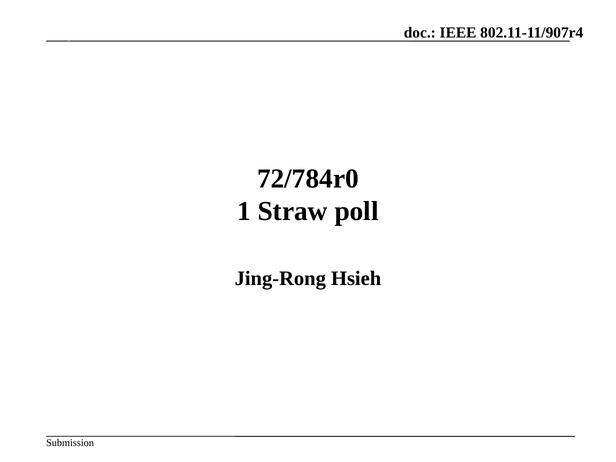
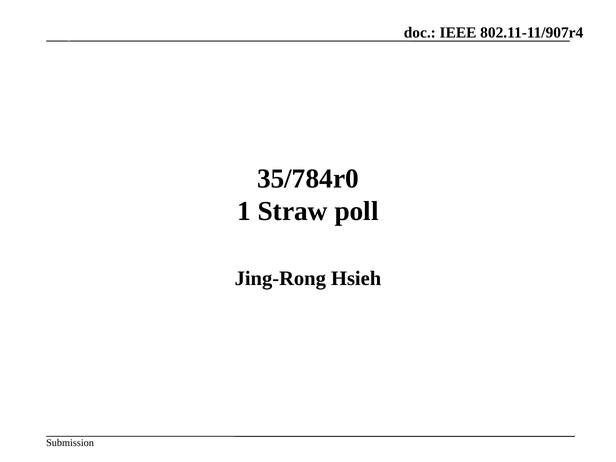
72/784r0: 72/784r0 -> 35/784r0
